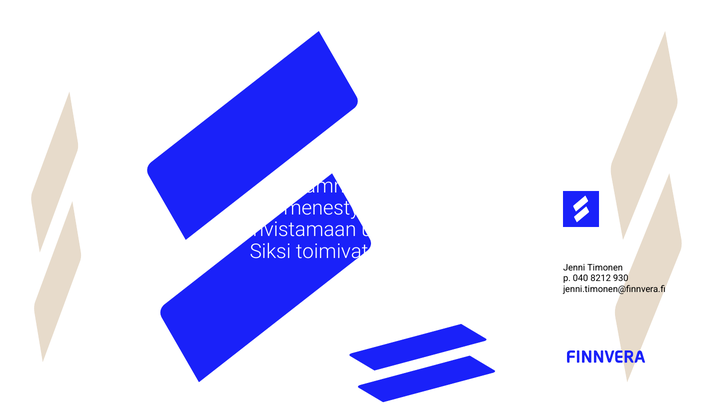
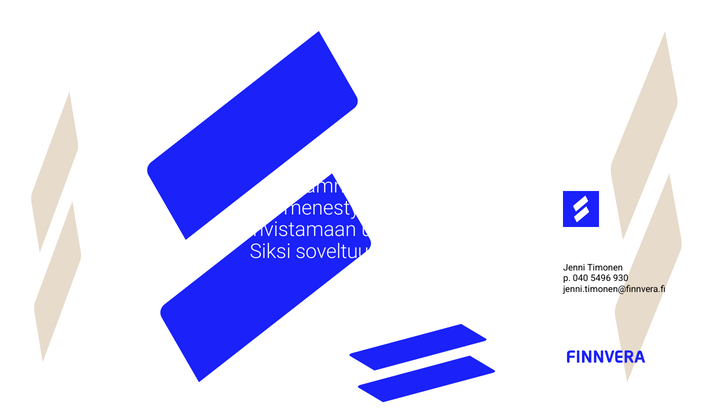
toimivat: toimivat -> soveltuu
8212: 8212 -> 5496
